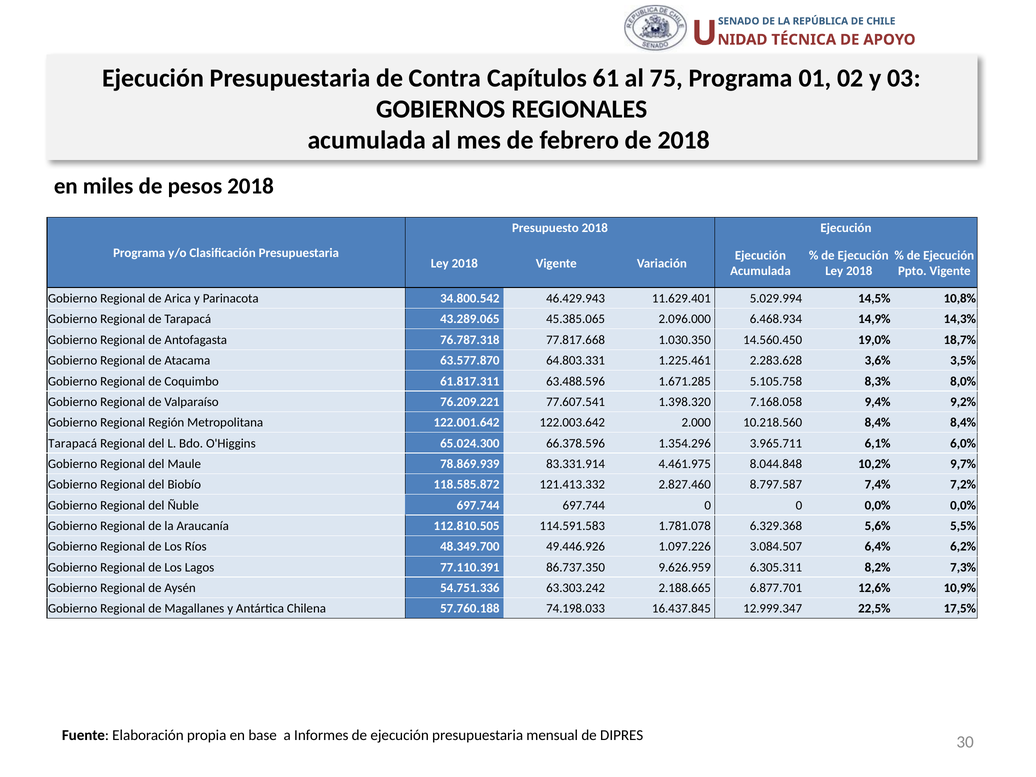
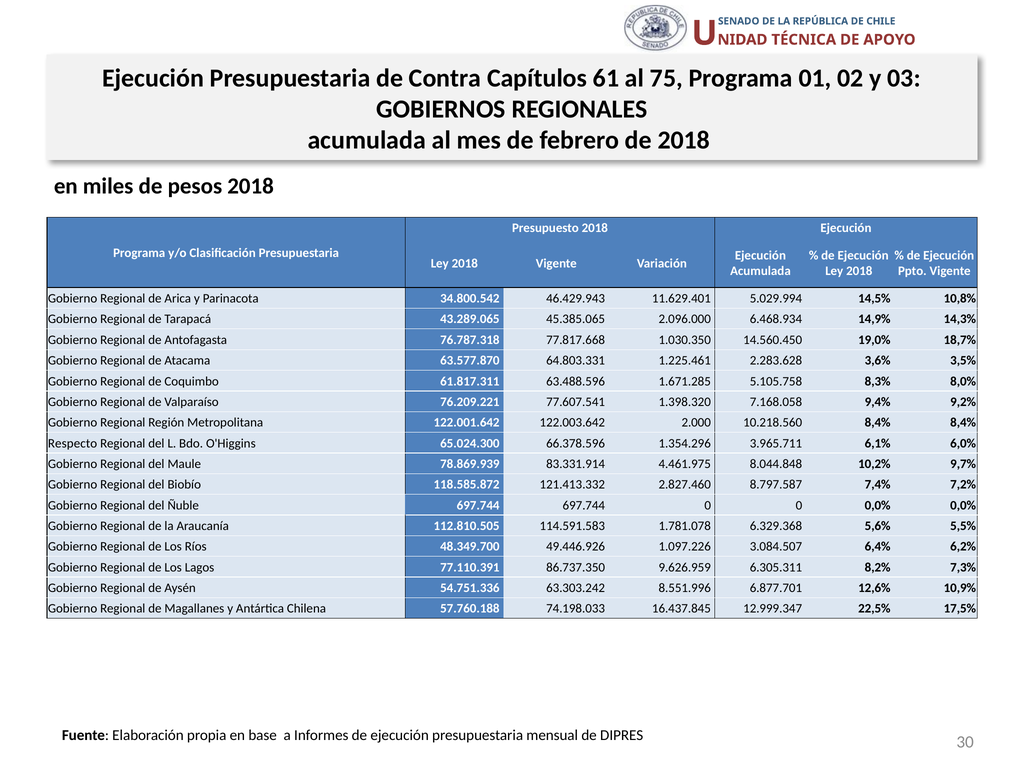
Tarapacá at (73, 443): Tarapacá -> Respecto
2.188.665: 2.188.665 -> 8.551.996
